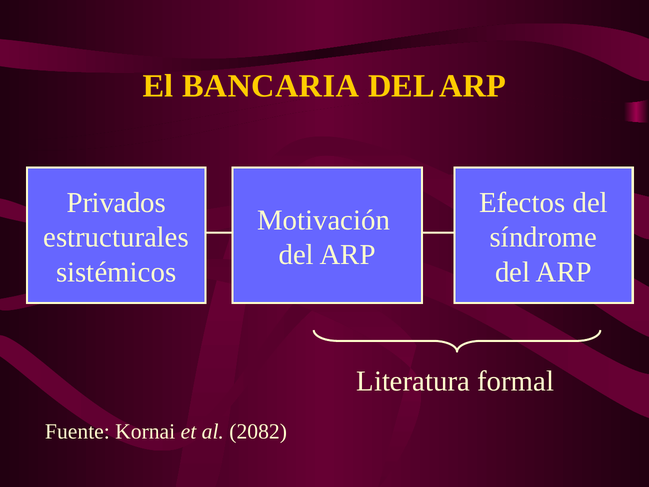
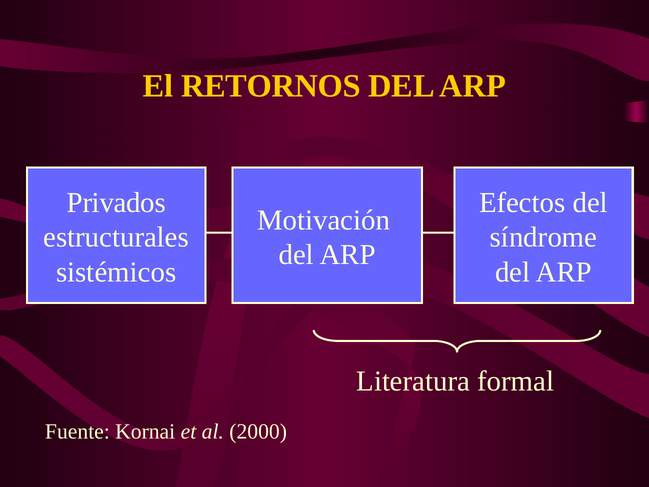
BANCARIA: BANCARIA -> RETORNOS
2082: 2082 -> 2000
